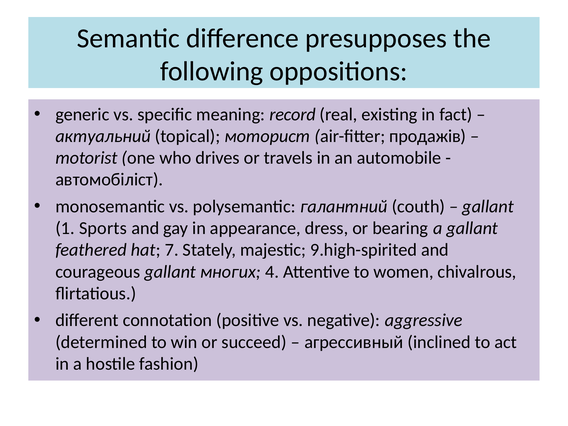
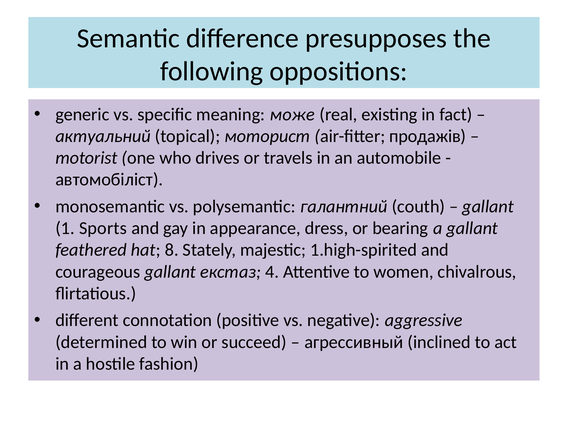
record: record -> може
7: 7 -> 8
9.high-spirited: 9.high-spirited -> 1.high-spirited
многих: многих -> екстаз
